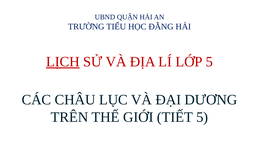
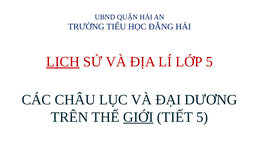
GIỚI underline: none -> present
